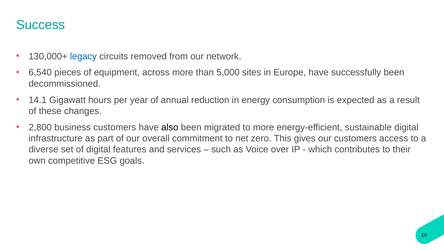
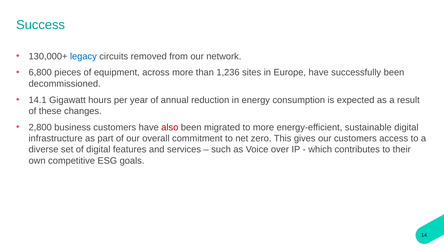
6,540: 6,540 -> 6,800
5,000: 5,000 -> 1,236
also colour: black -> red
